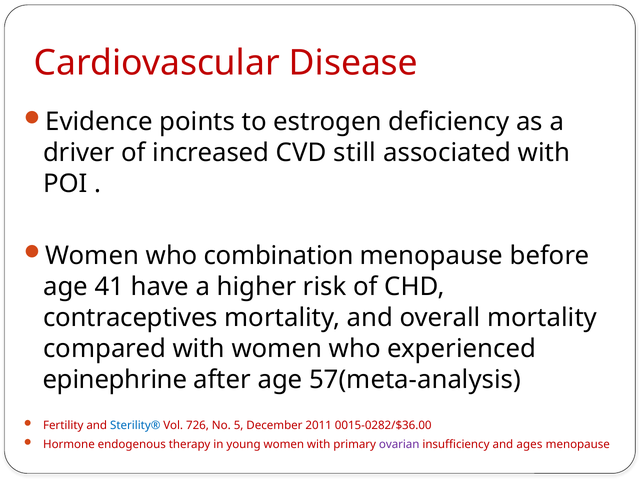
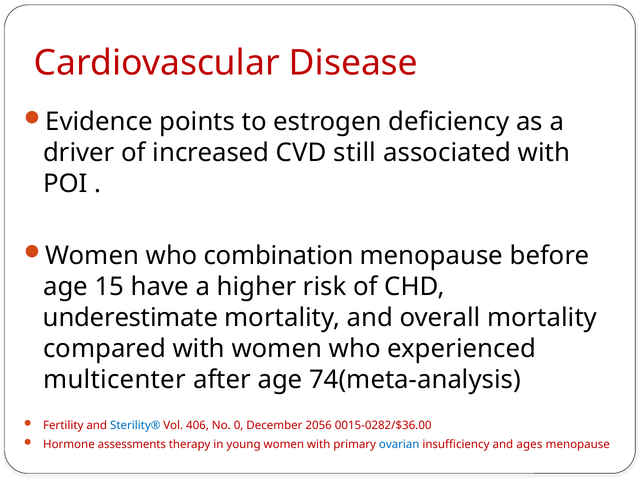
41: 41 -> 15
contraceptives: contraceptives -> underestimate
epinephrine: epinephrine -> multicenter
57(meta-analysis: 57(meta-analysis -> 74(meta-analysis
726: 726 -> 406
5: 5 -> 0
2011: 2011 -> 2056
endogenous: endogenous -> assessments
ovarian colour: purple -> blue
